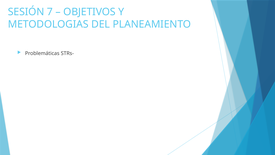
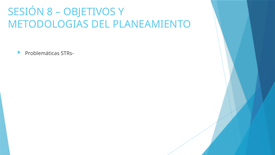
7: 7 -> 8
